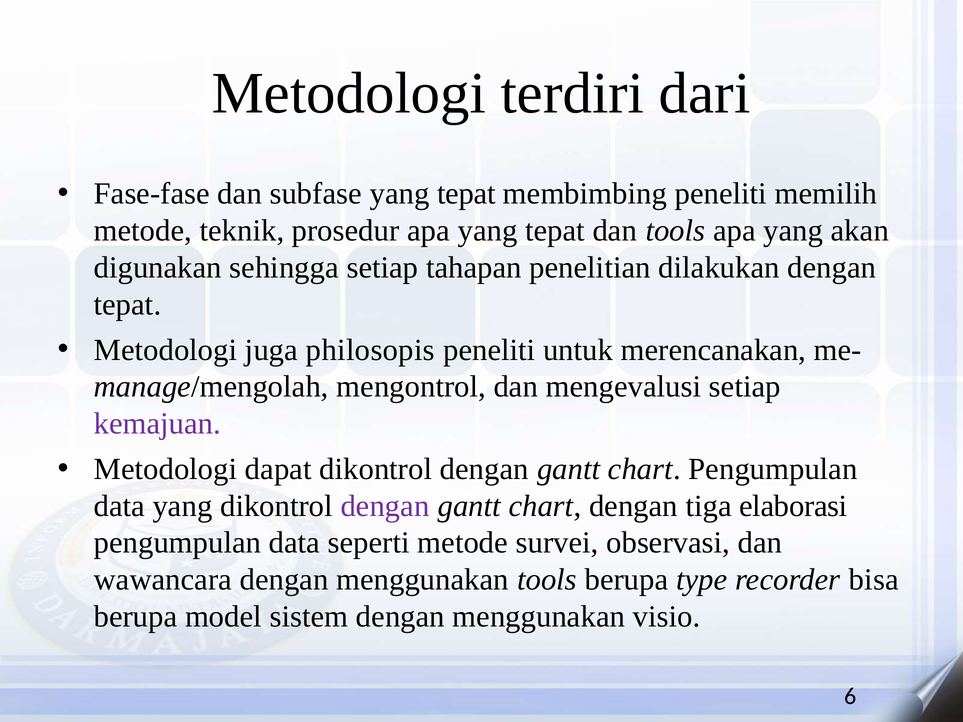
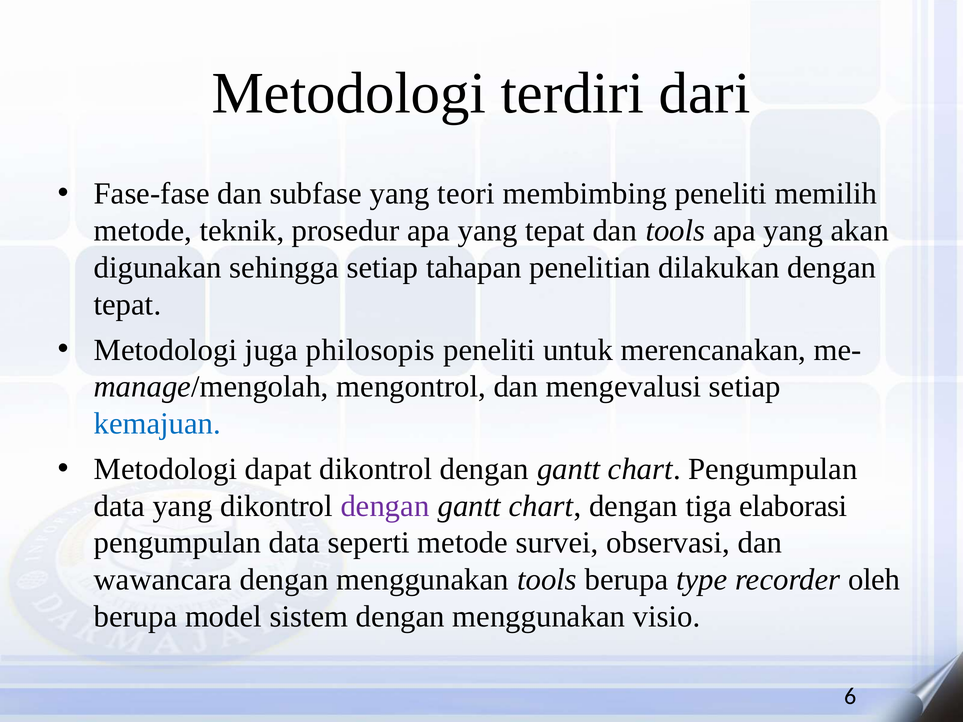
subfase yang tepat: tepat -> teori
kemajuan colour: purple -> blue
bisa: bisa -> oleh
